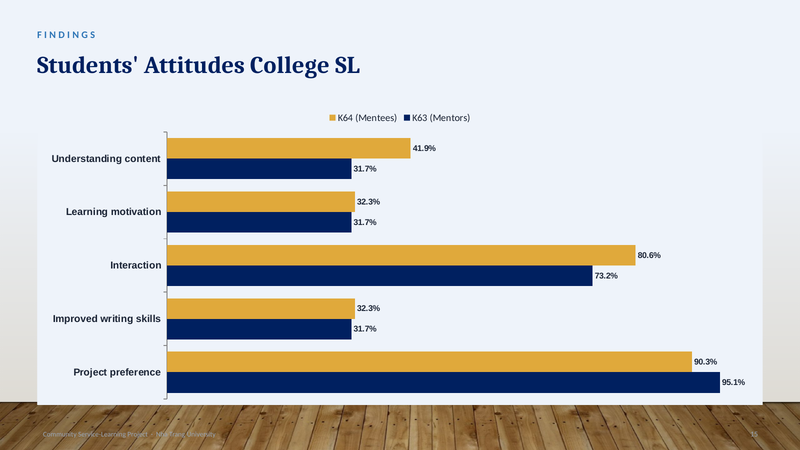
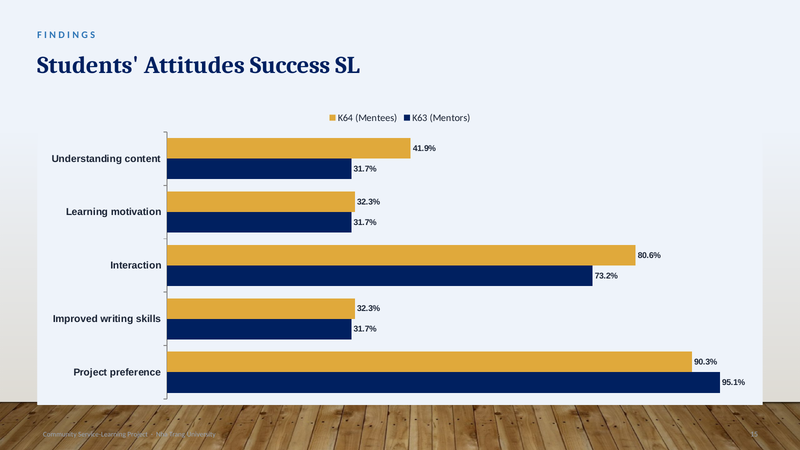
College: College -> Success
